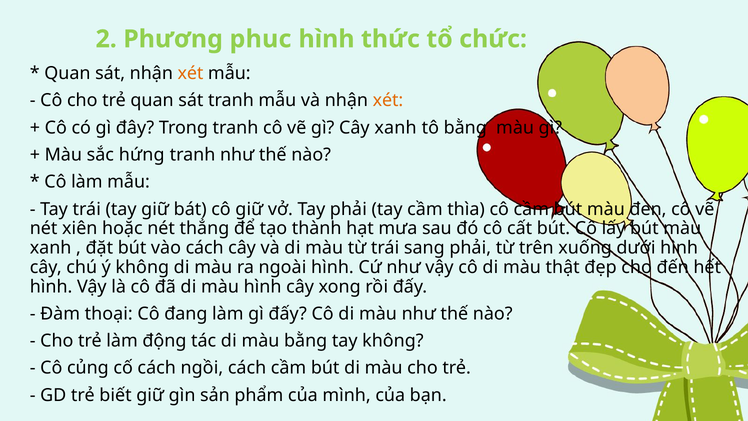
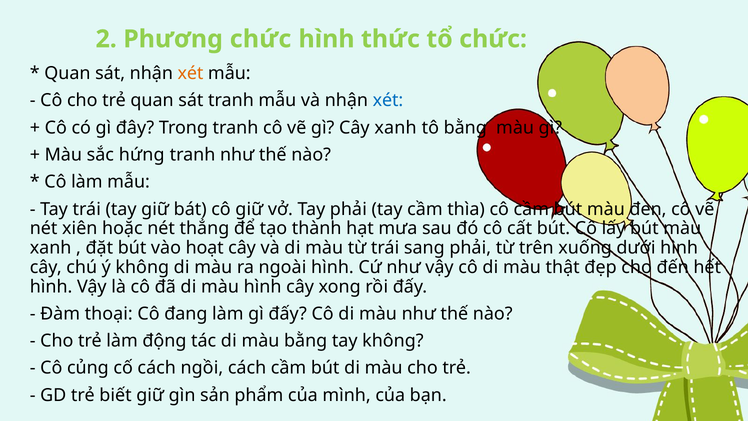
Phương phục: phục -> chức
xét at (388, 100) colour: orange -> blue
vào cách: cách -> hoạt
